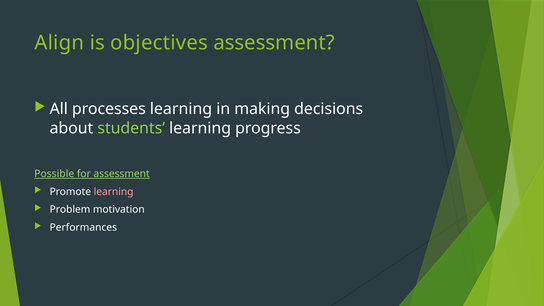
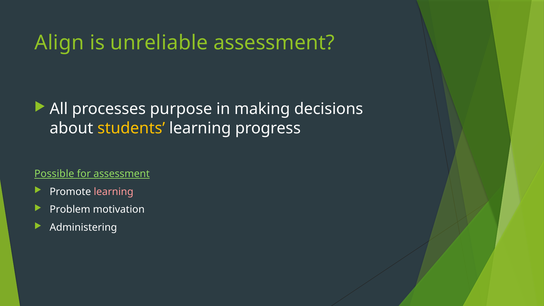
objectives: objectives -> unreliable
processes learning: learning -> purpose
students colour: light green -> yellow
Performances: Performances -> Administering
